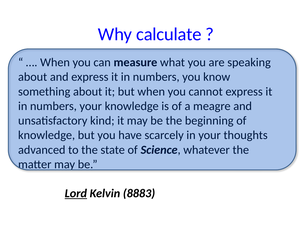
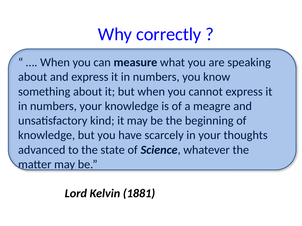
calculate: calculate -> correctly
Lord underline: present -> none
8883: 8883 -> 1881
